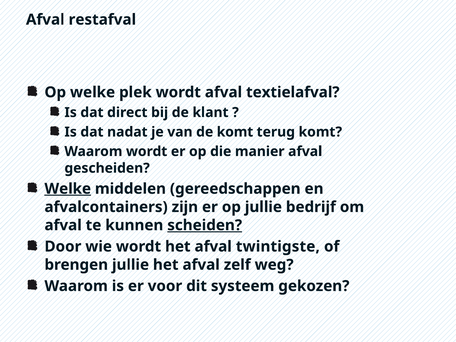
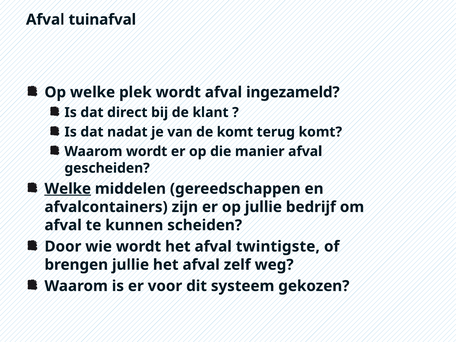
restafval: restafval -> tuinafval
textielafval: textielafval -> ingezameld
scheiden underline: present -> none
